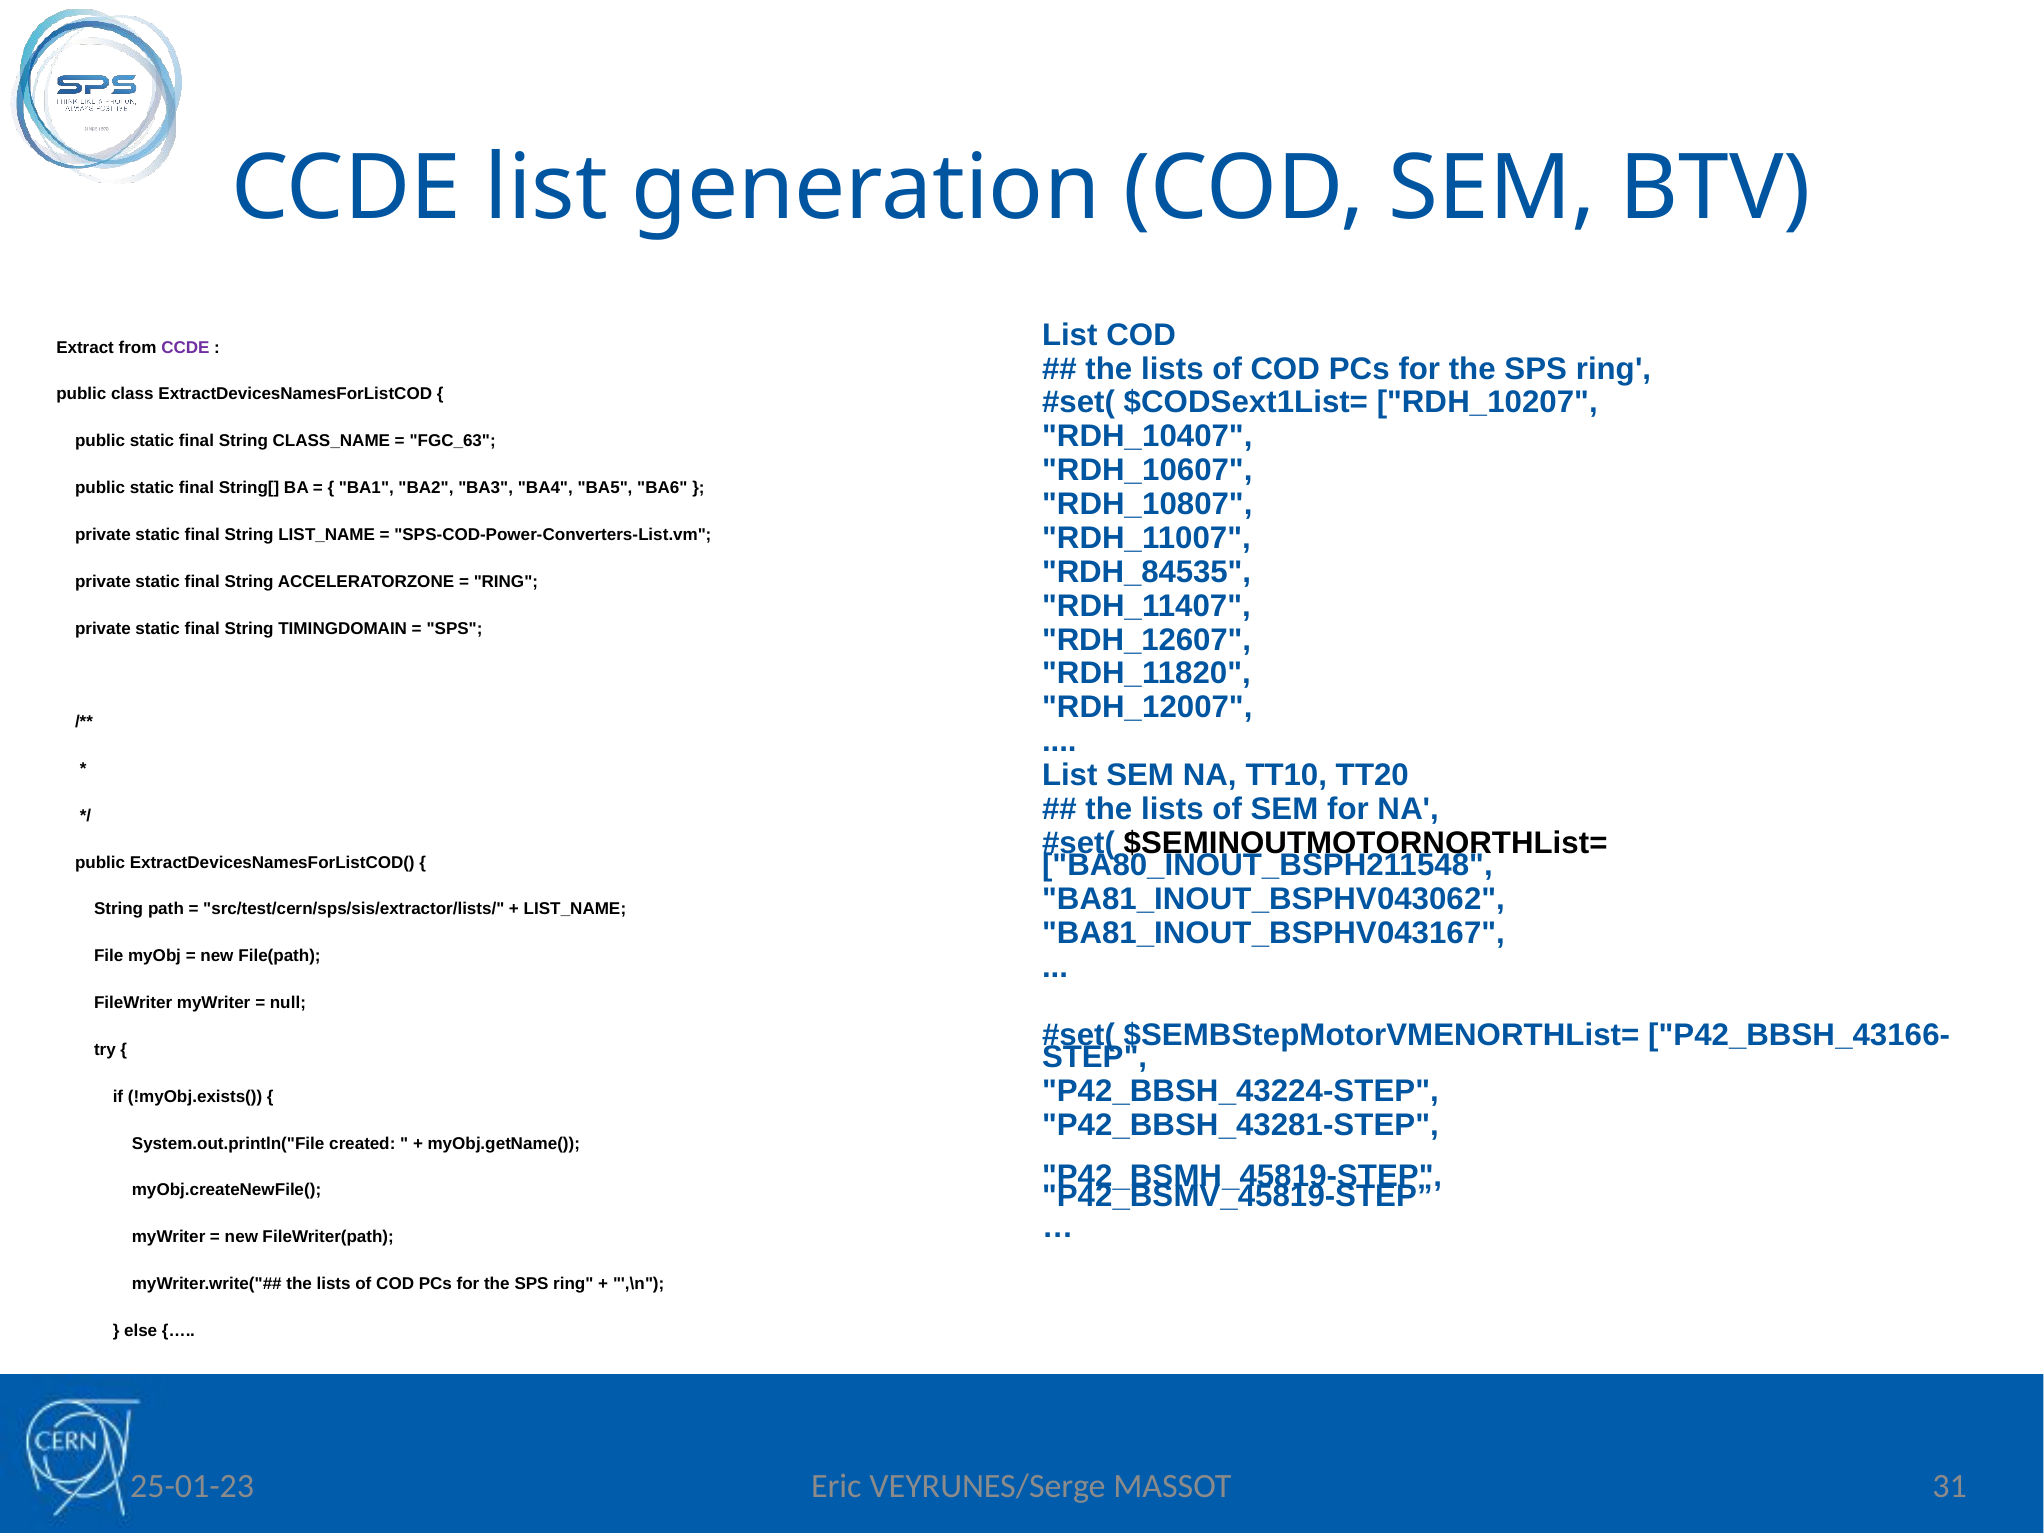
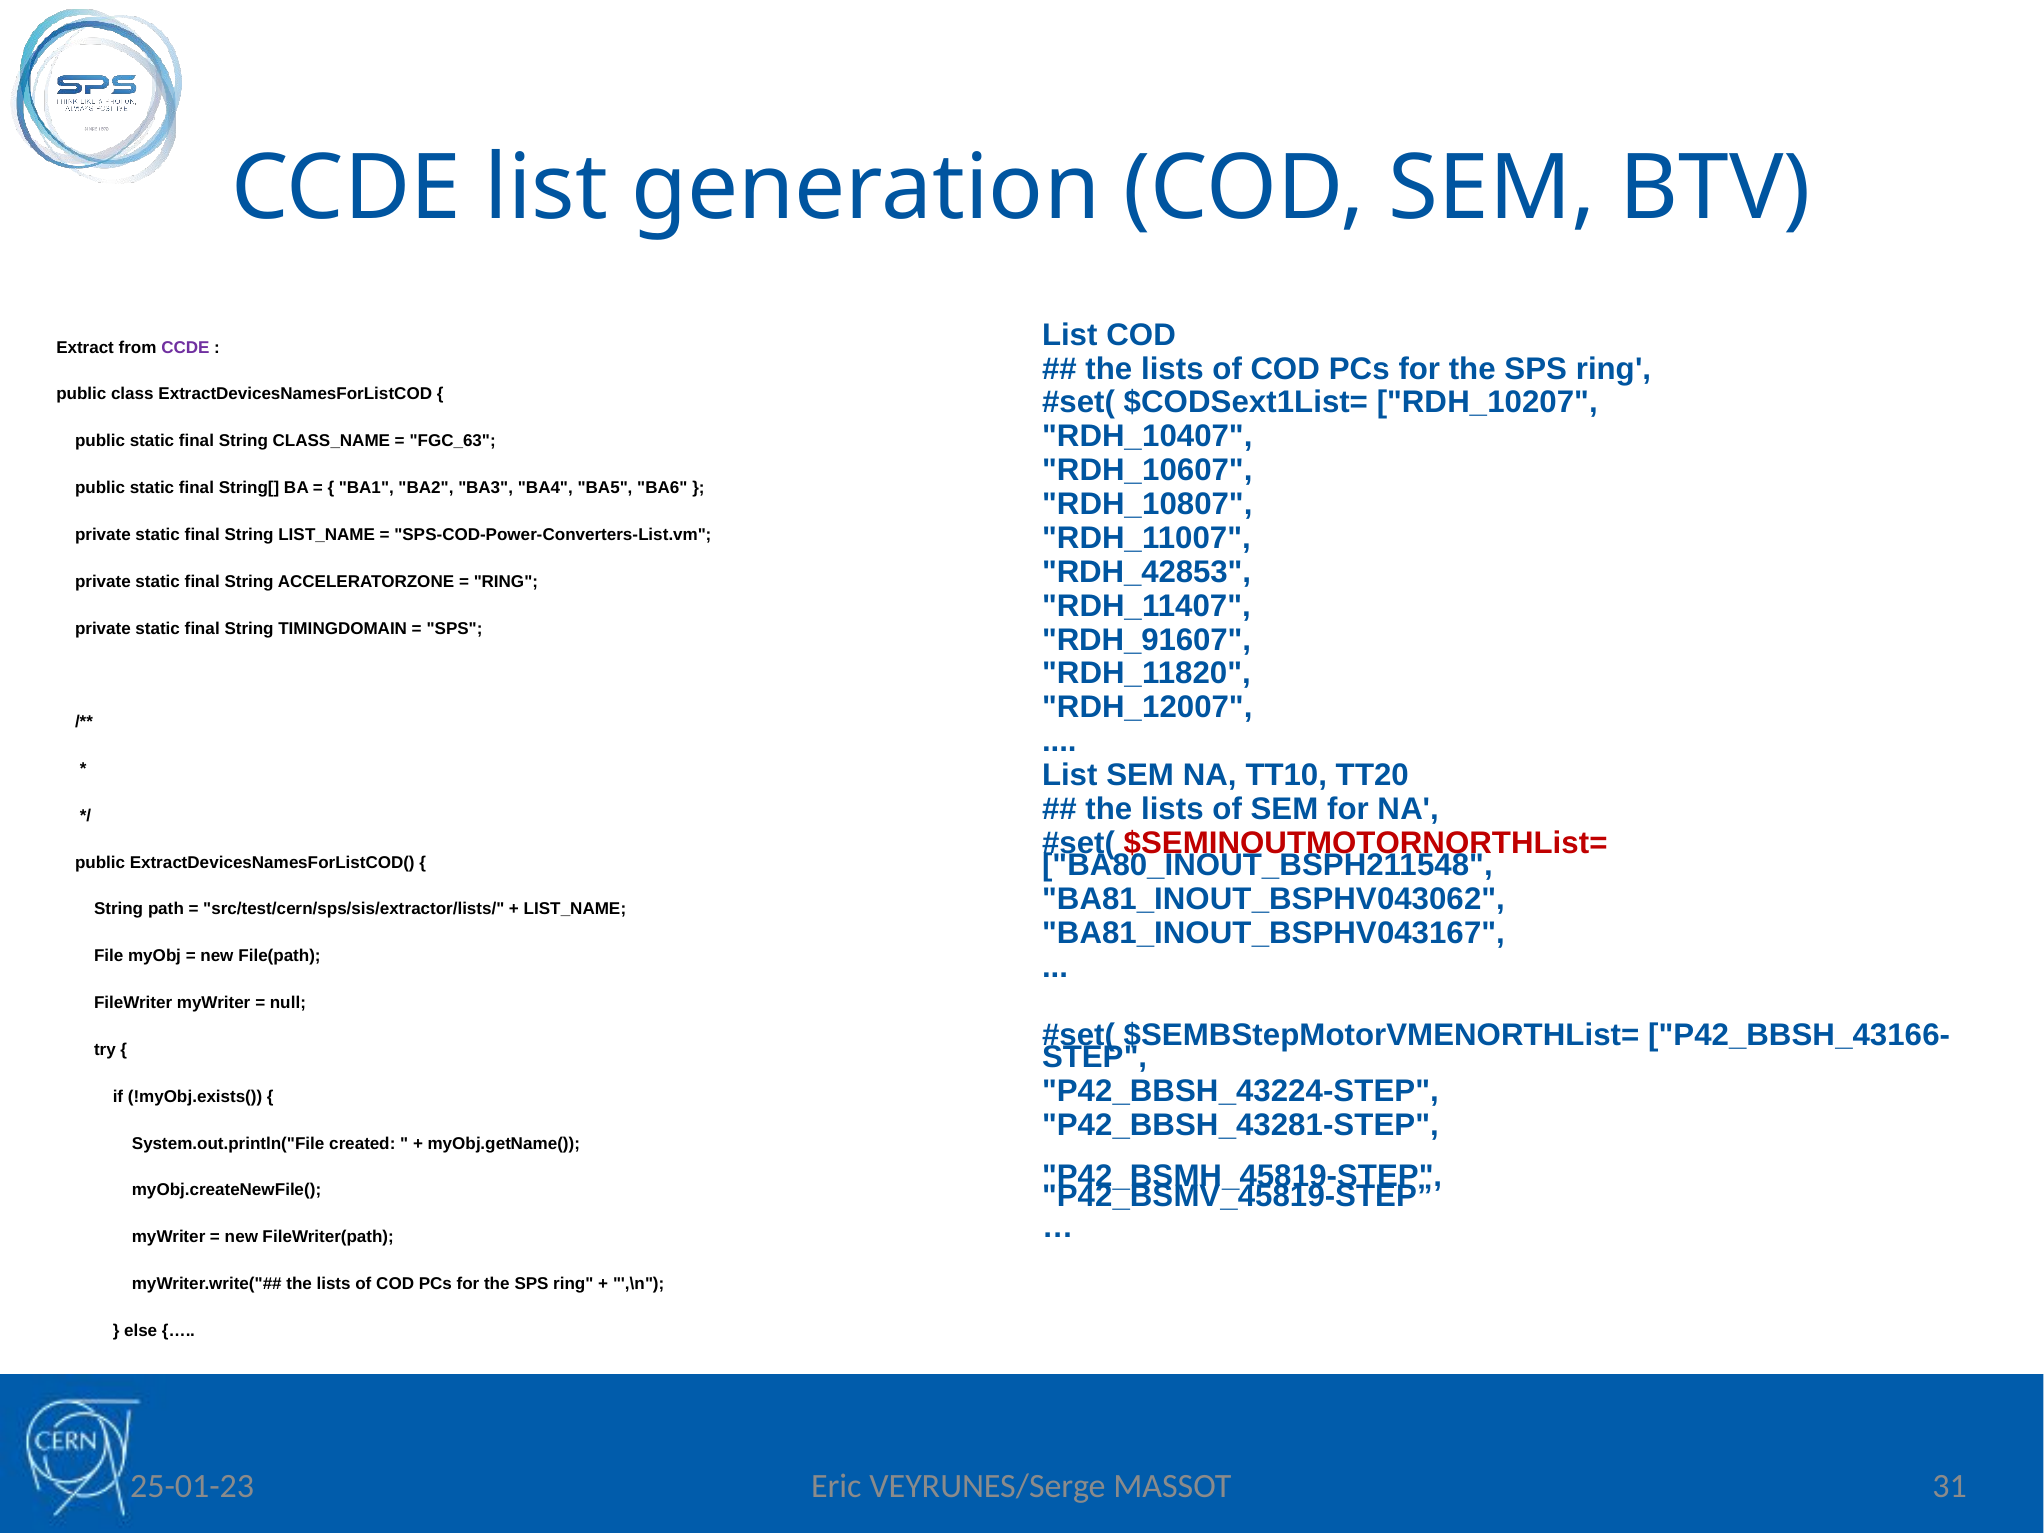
RDH_84535: RDH_84535 -> RDH_42853
RDH_12607: RDH_12607 -> RDH_91607
$SEMINOUTMOTORNORTHList= colour: black -> red
